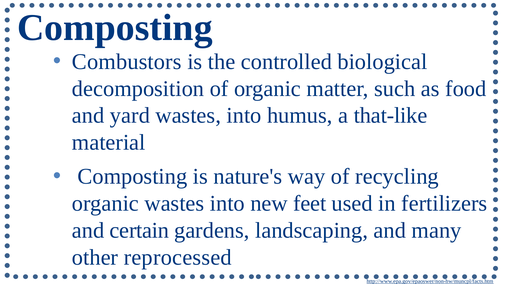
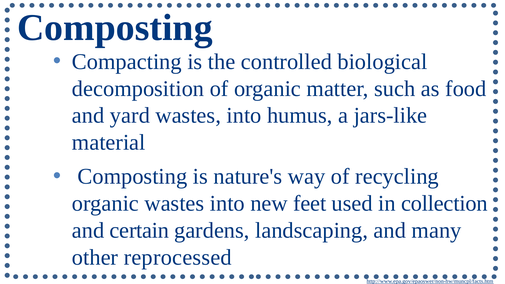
Combustors: Combustors -> Compacting
that-like: that-like -> jars-like
fertilizers: fertilizers -> collection
